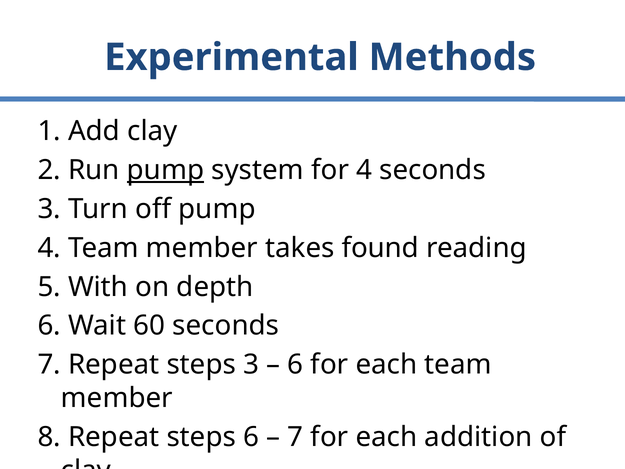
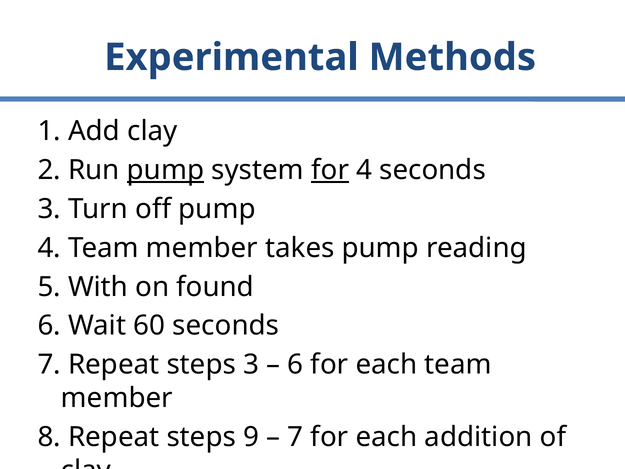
for at (330, 170) underline: none -> present
takes found: found -> pump
depth: depth -> found
steps 6: 6 -> 9
